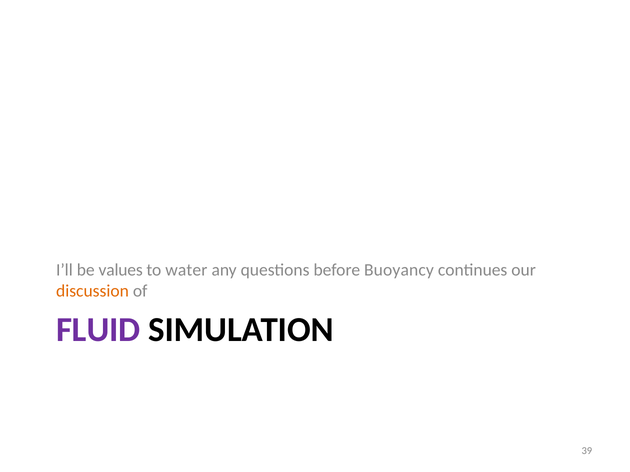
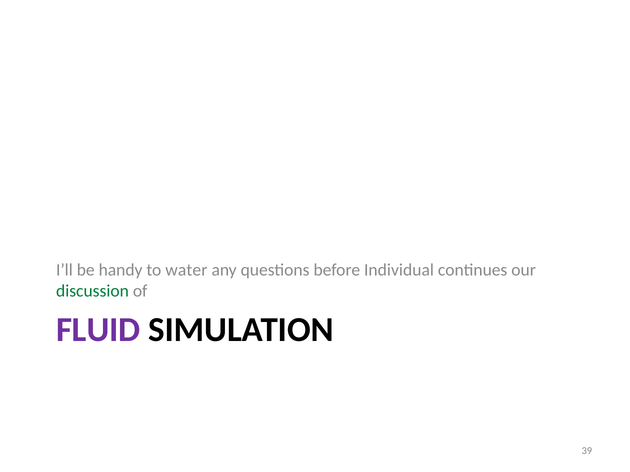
values: values -> handy
Buoyancy: Buoyancy -> Individual
discussion colour: orange -> green
